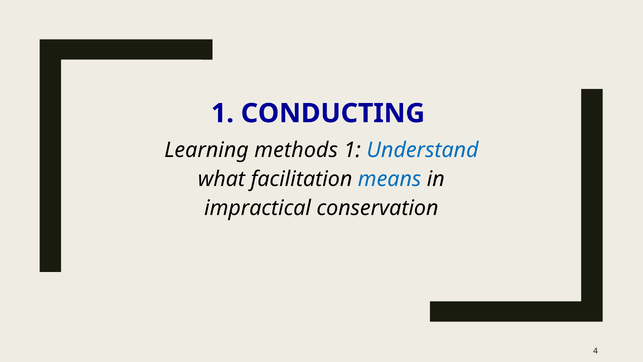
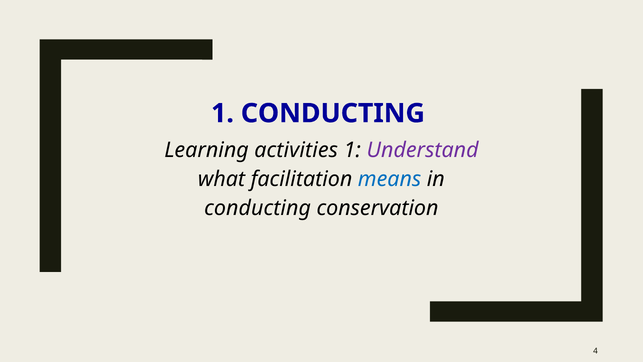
methods: methods -> activities
Understand colour: blue -> purple
impractical at (258, 208): impractical -> conducting
